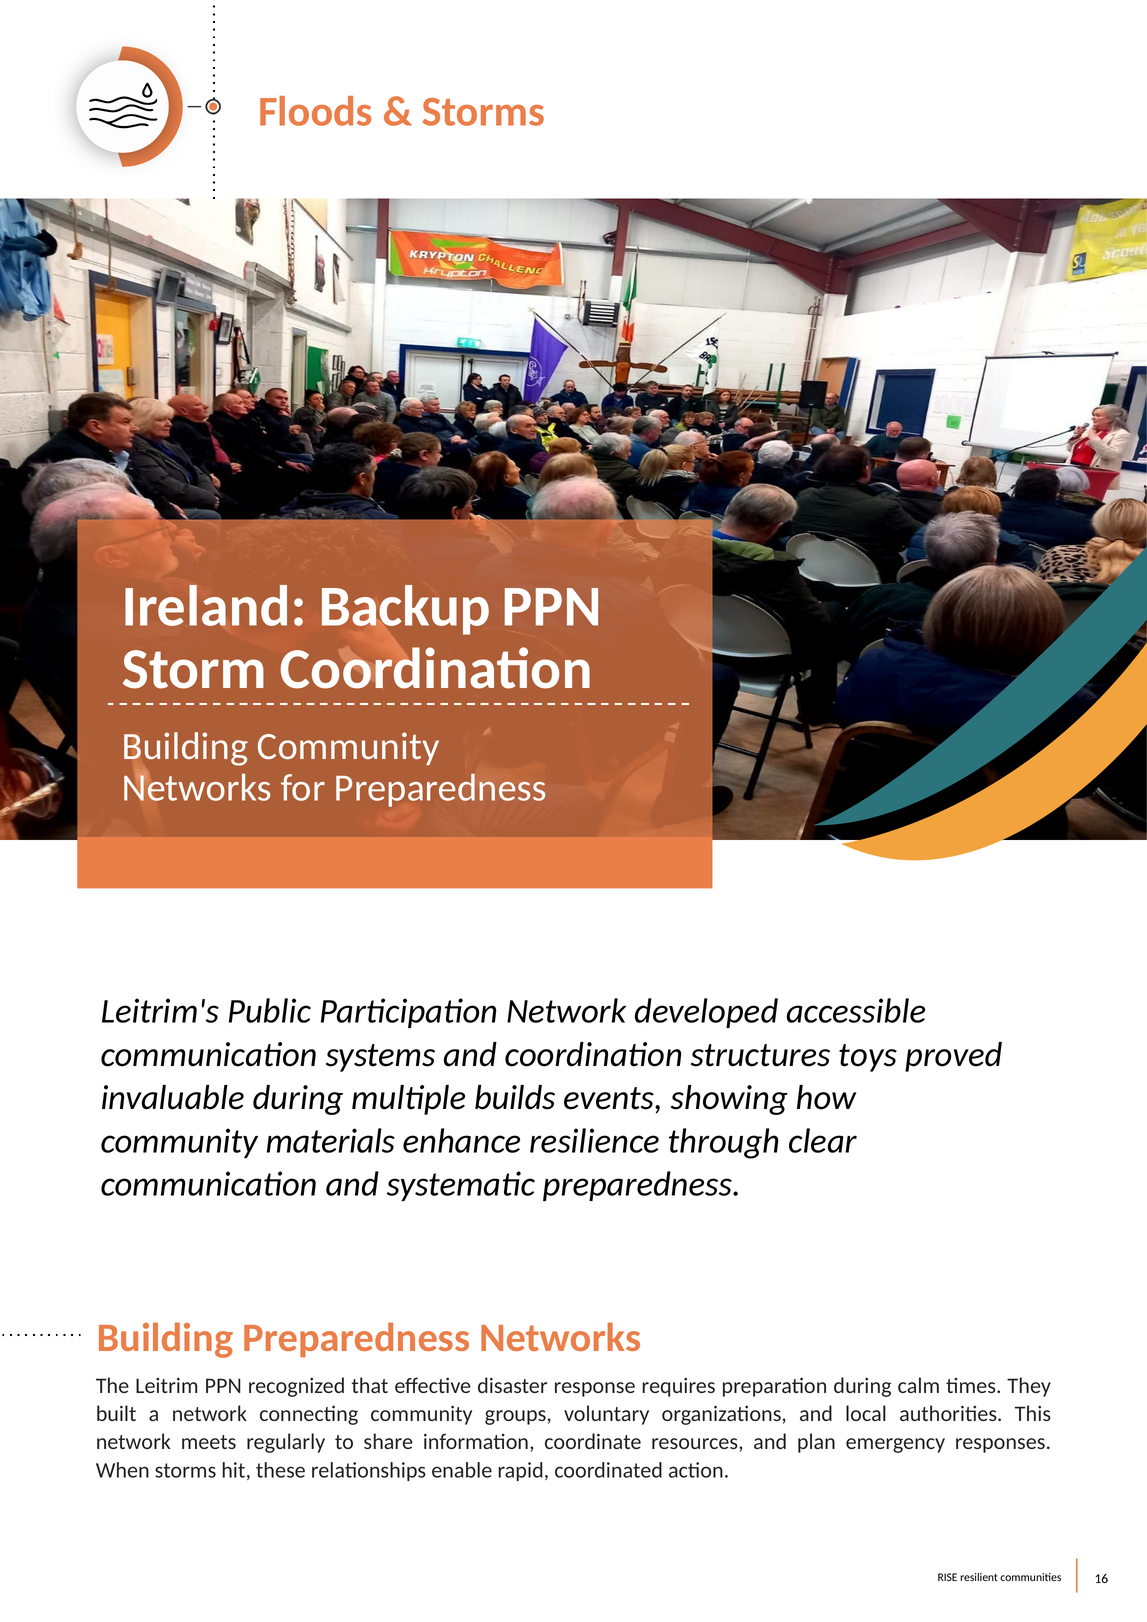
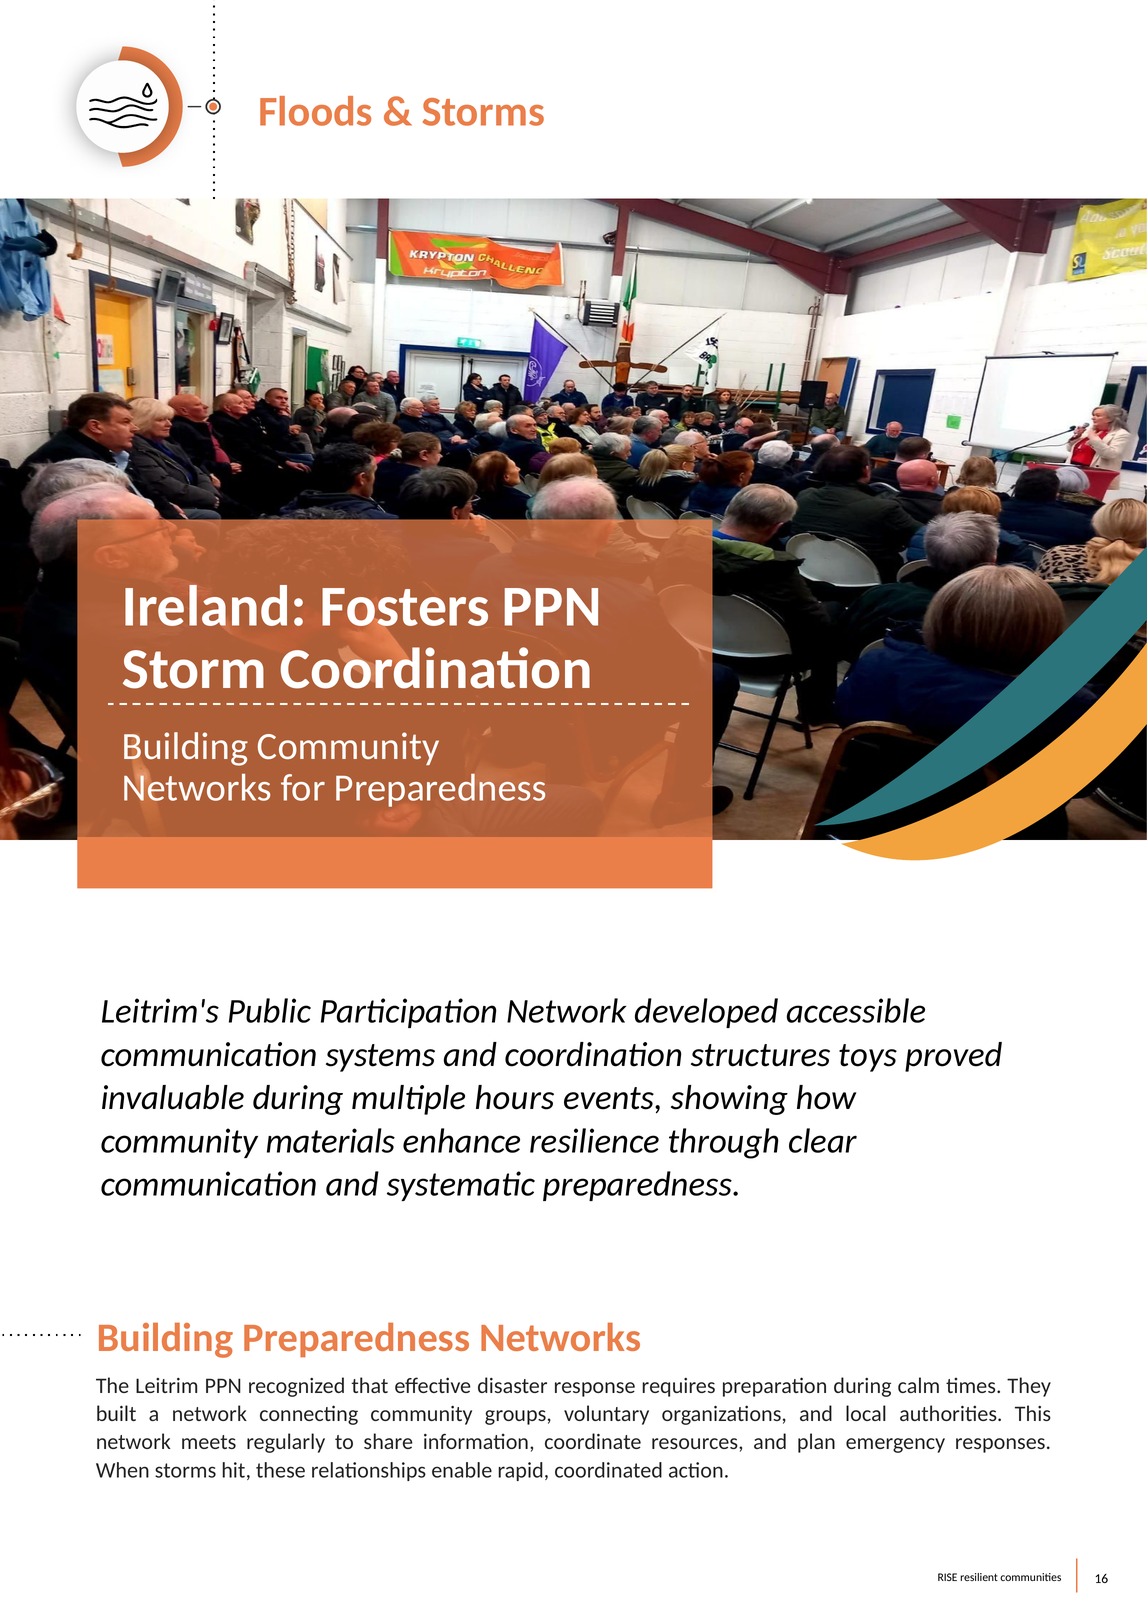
Backup: Backup -> Fosters
builds: builds -> hours
